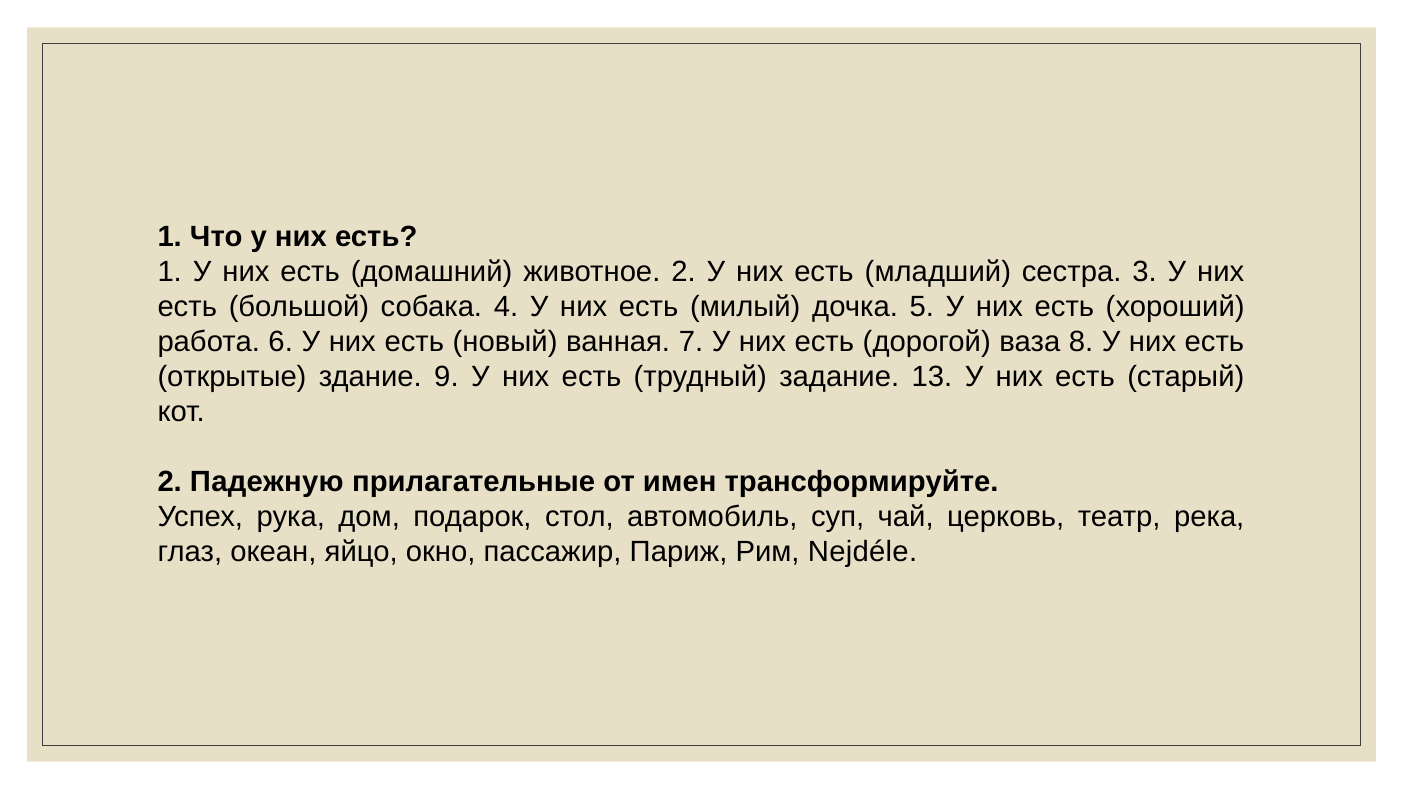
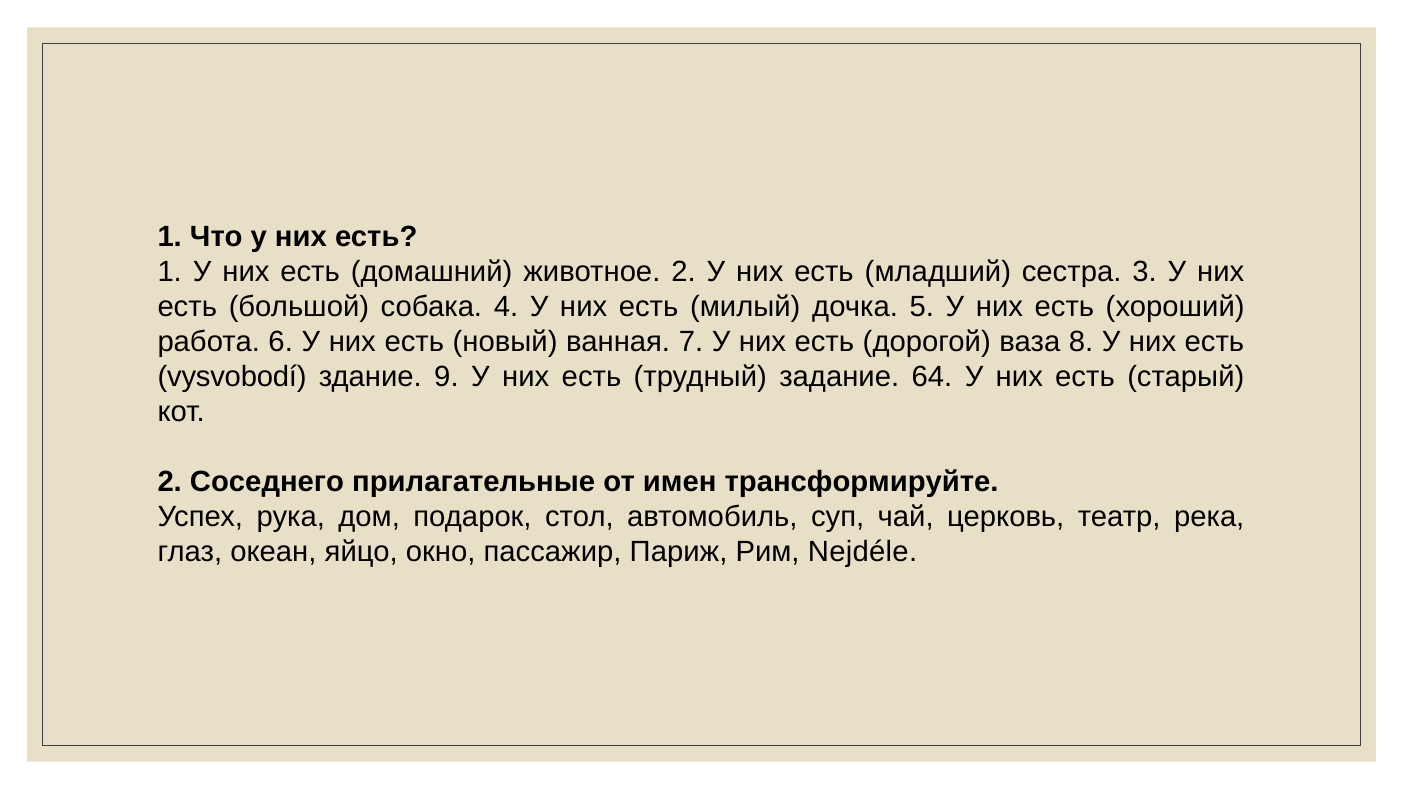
открытые: открытые -> vysvobodí
13: 13 -> 64
Падежную: Падежную -> Соседнего
